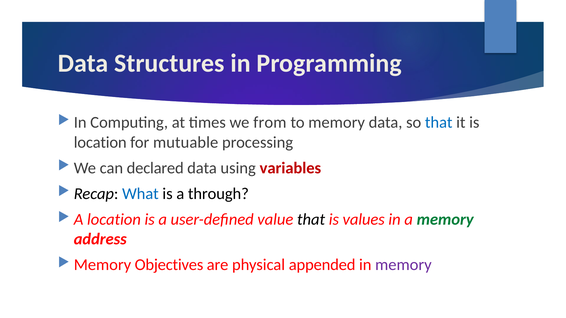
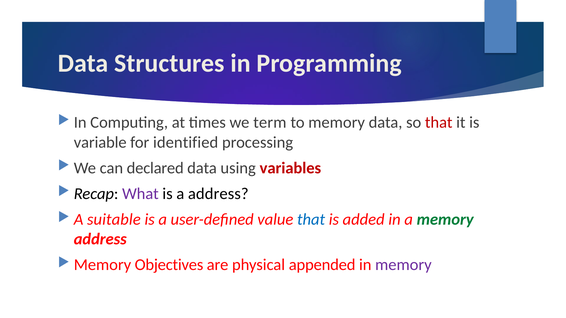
from: from -> term
that at (439, 123) colour: blue -> red
location at (100, 142): location -> variable
mutuable: mutuable -> identified
What colour: blue -> purple
a through: through -> address
A location: location -> suitable
that at (311, 220) colour: black -> blue
values: values -> added
